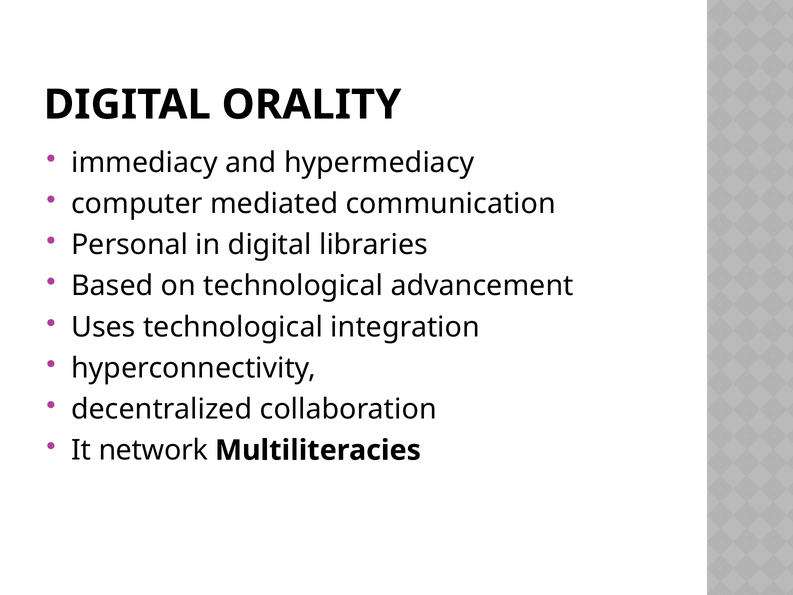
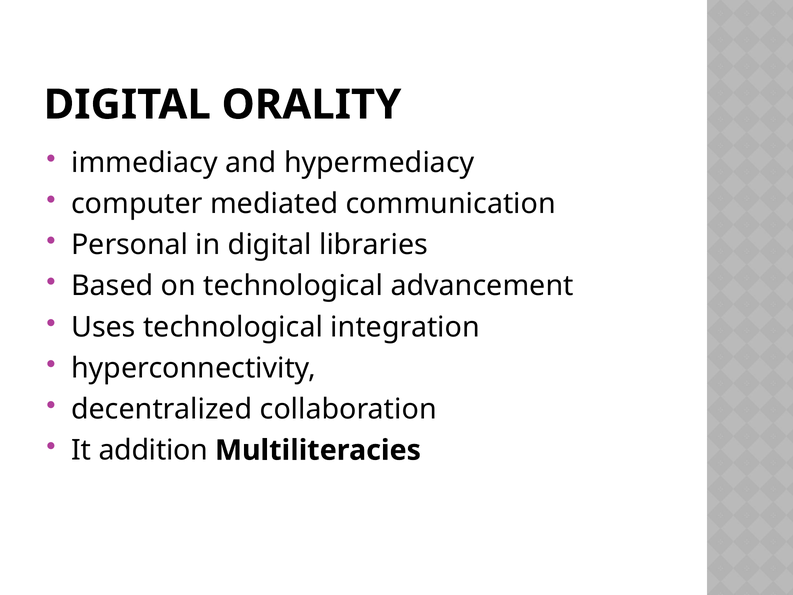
network: network -> addition
